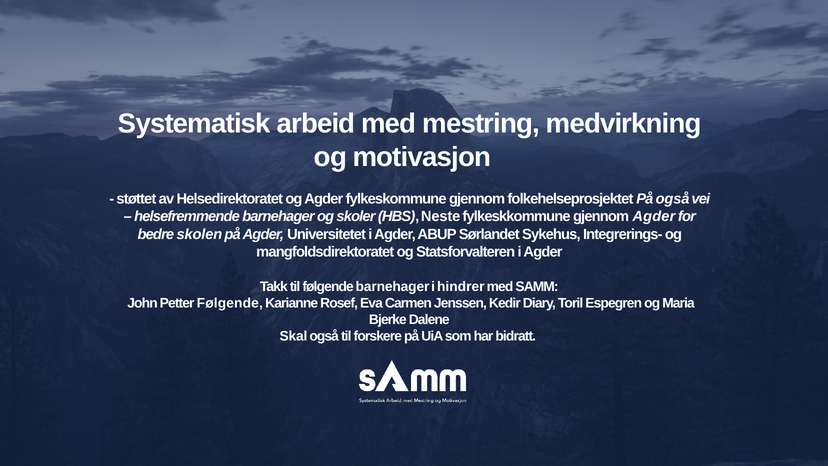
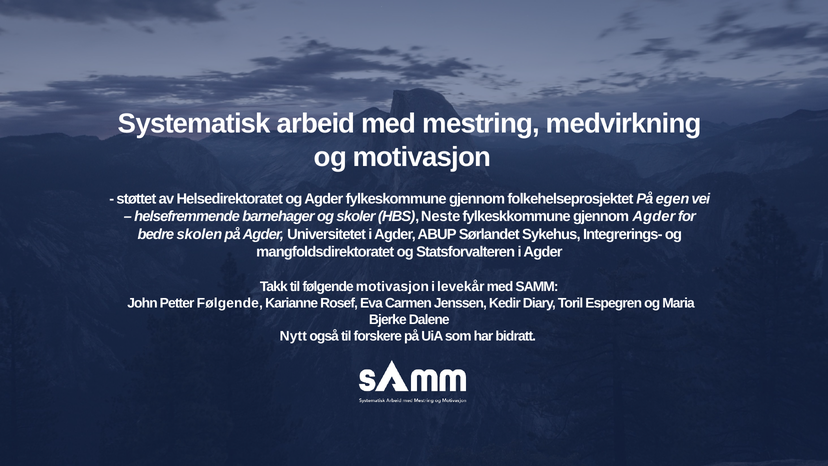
På også: også -> egen
følgende barnehager: barnehager -> motivasjon
hindrer: hindrer -> levekår
Skal: Skal -> Nytt
